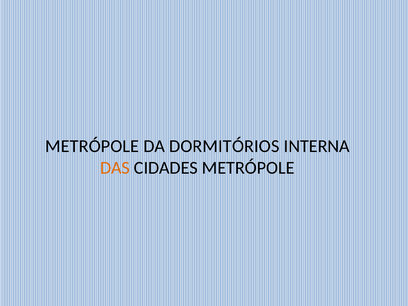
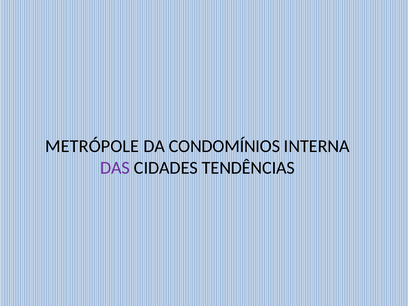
DORMITÓRIOS: DORMITÓRIOS -> CONDOMÍNIOS
DAS colour: orange -> purple
CIDADES METRÓPOLE: METRÓPOLE -> TENDÊNCIAS
